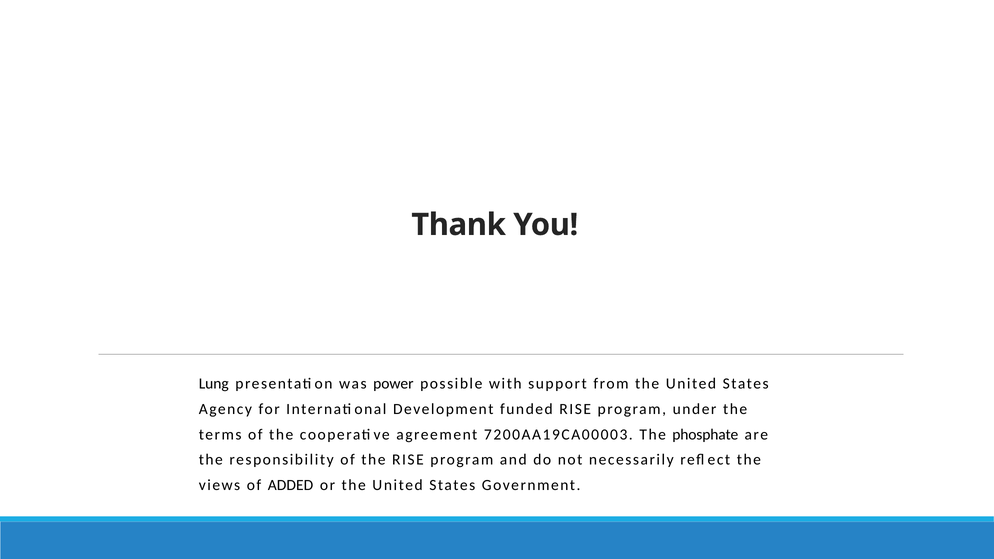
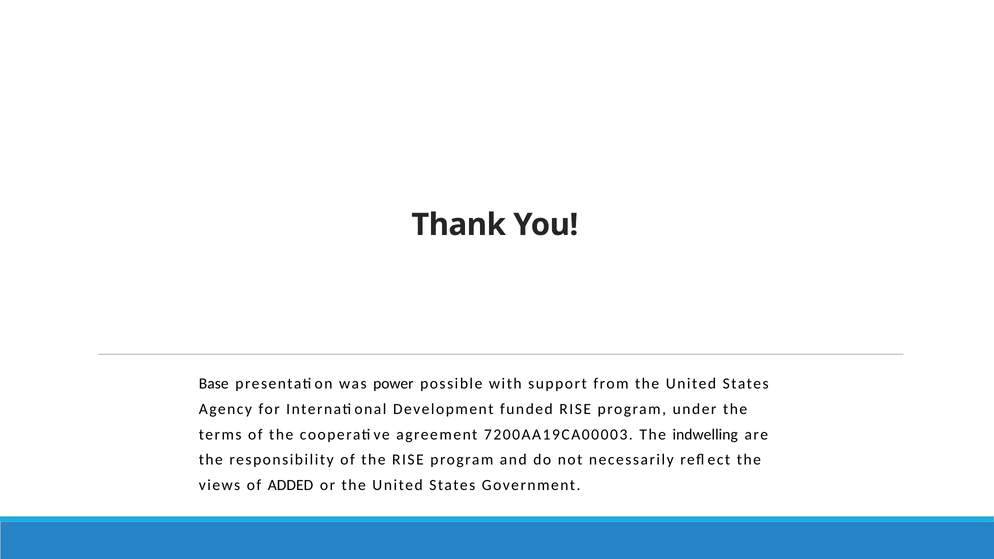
Lung: Lung -> Base
phosphate: phosphate -> indwelling
